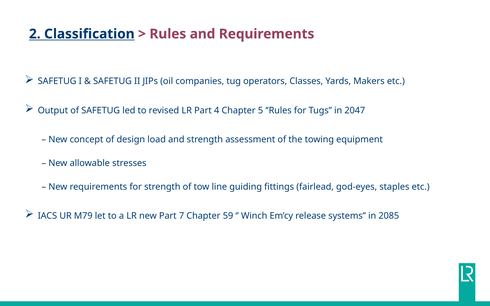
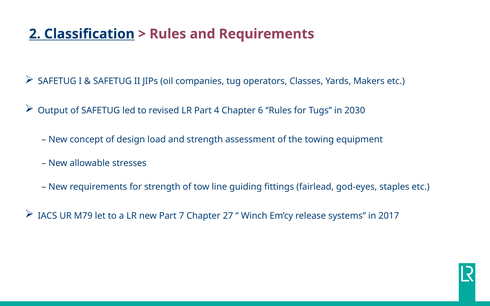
5: 5 -> 6
2047: 2047 -> 2030
59: 59 -> 27
2085: 2085 -> 2017
